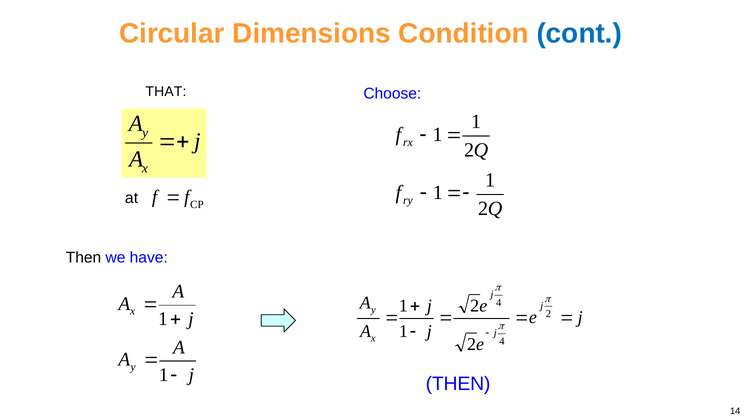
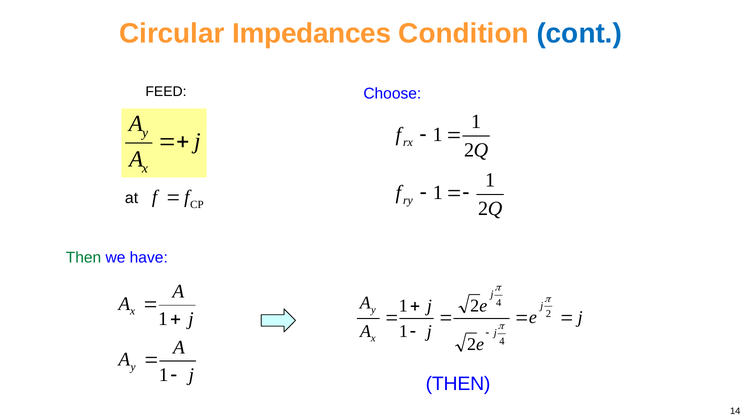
Dimensions: Dimensions -> Impedances
THAT: THAT -> FEED
Then at (83, 257) colour: black -> green
